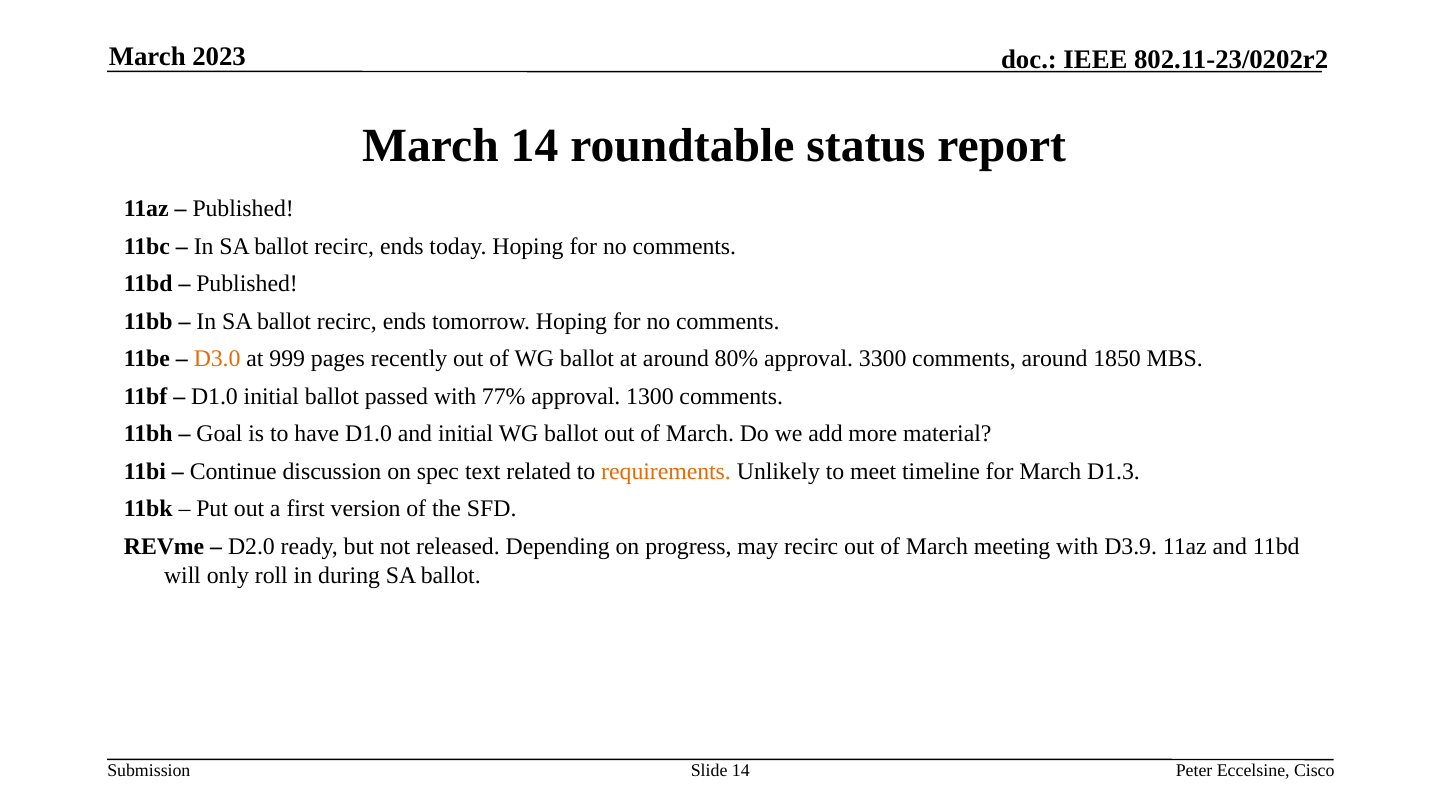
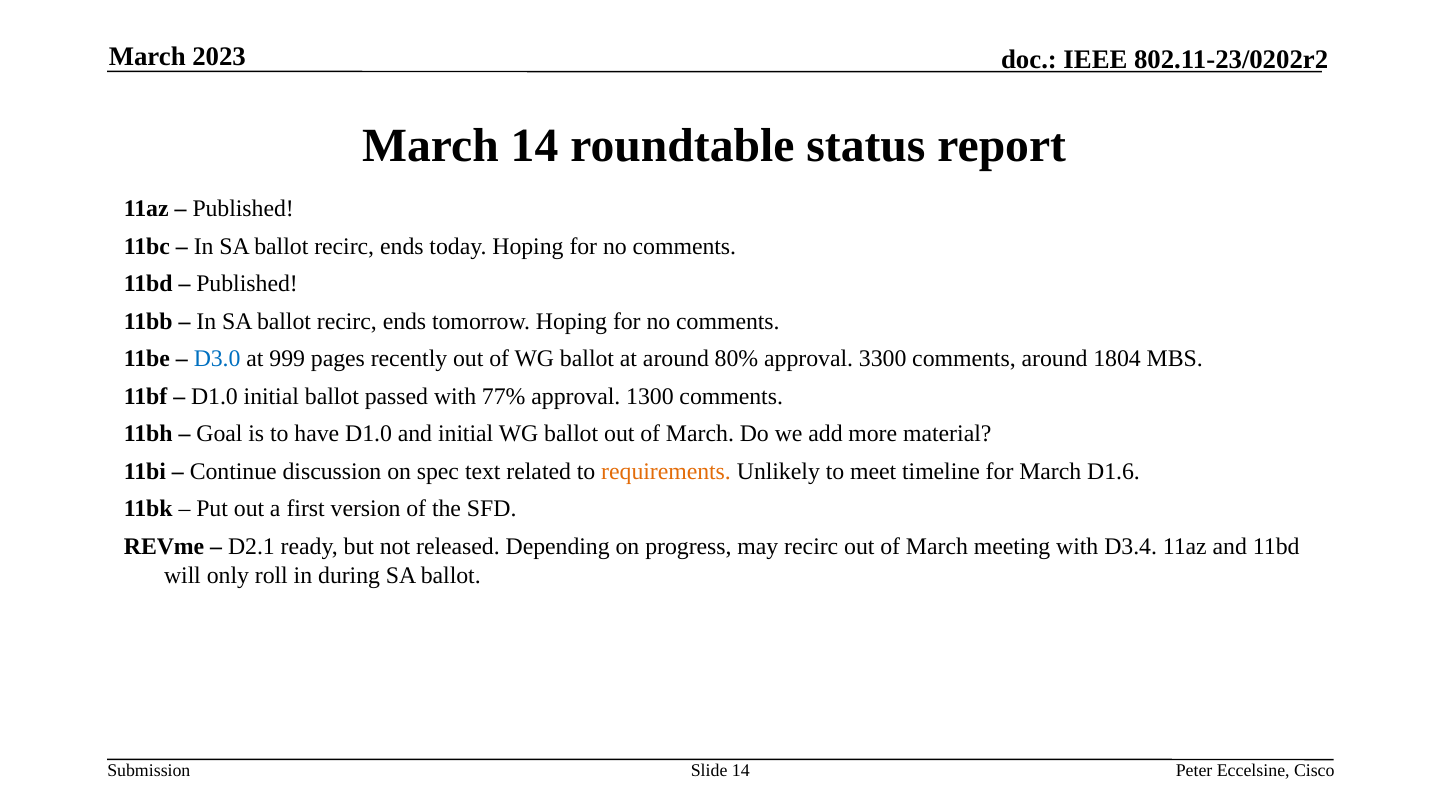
D3.0 colour: orange -> blue
1850: 1850 -> 1804
D1.3: D1.3 -> D1.6
D2.0: D2.0 -> D2.1
D3.9: D3.9 -> D3.4
